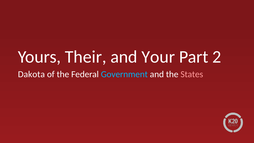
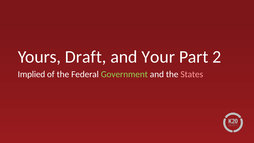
Their: Their -> Draft
Dakota: Dakota -> Implied
Government colour: light blue -> light green
